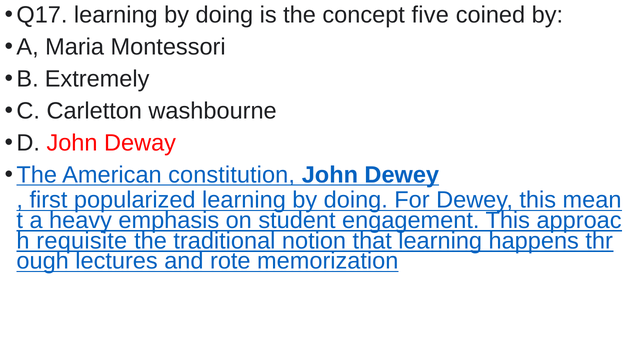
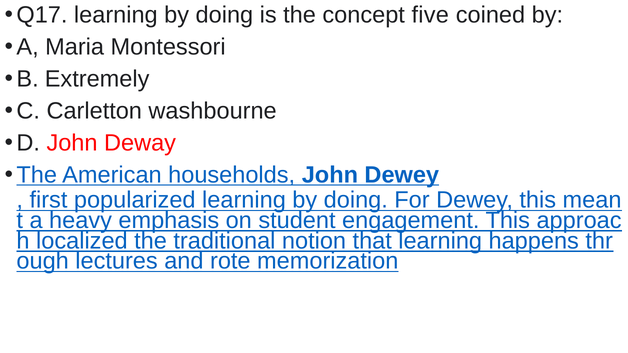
constitution: constitution -> households
requisite: requisite -> localized
